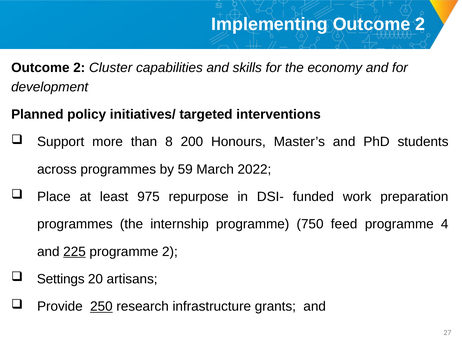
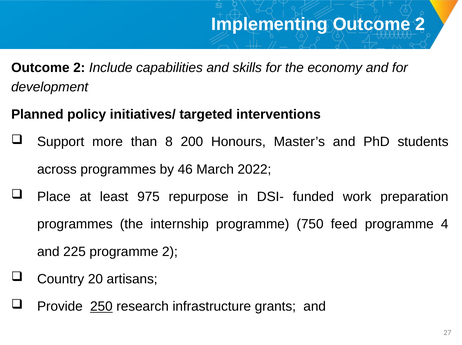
Cluster: Cluster -> Include
59: 59 -> 46
225 underline: present -> none
Settings: Settings -> Country
